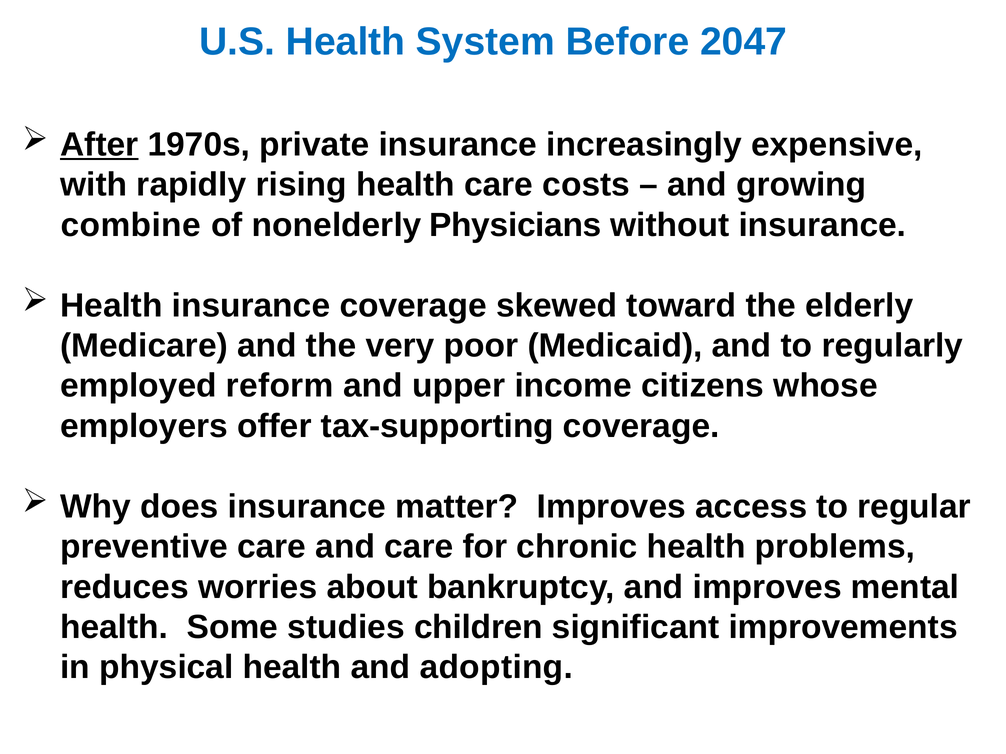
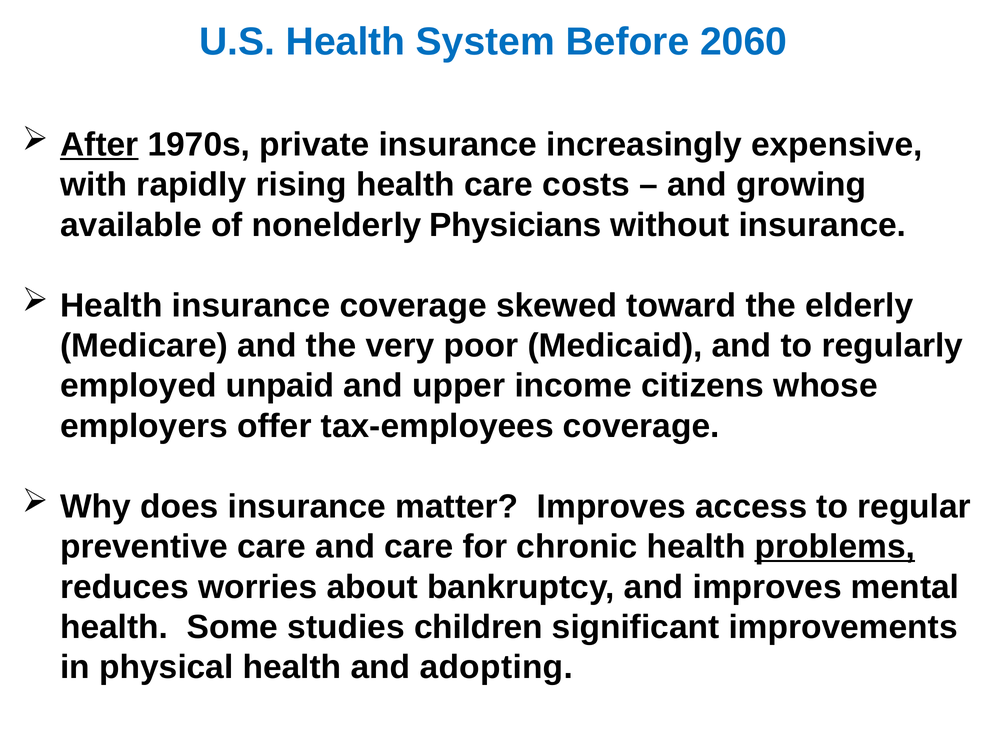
2047: 2047 -> 2060
combine: combine -> available
reform: reform -> unpaid
tax-supporting: tax-supporting -> tax-employees
problems underline: none -> present
